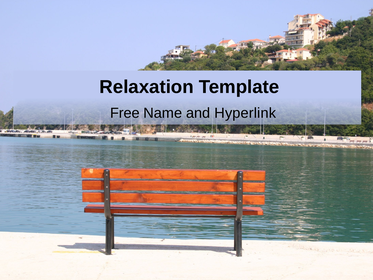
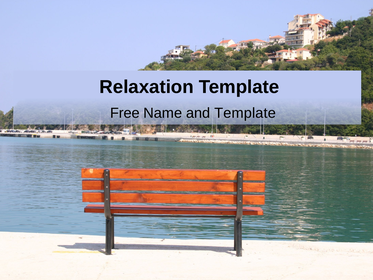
and Hyperlink: Hyperlink -> Template
